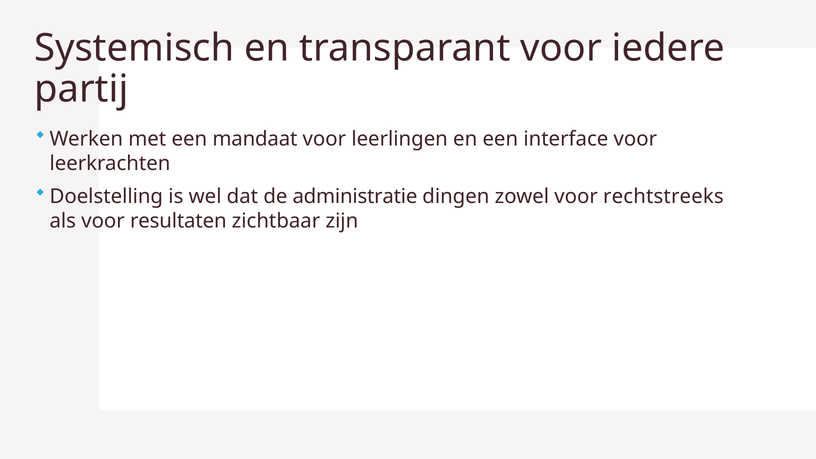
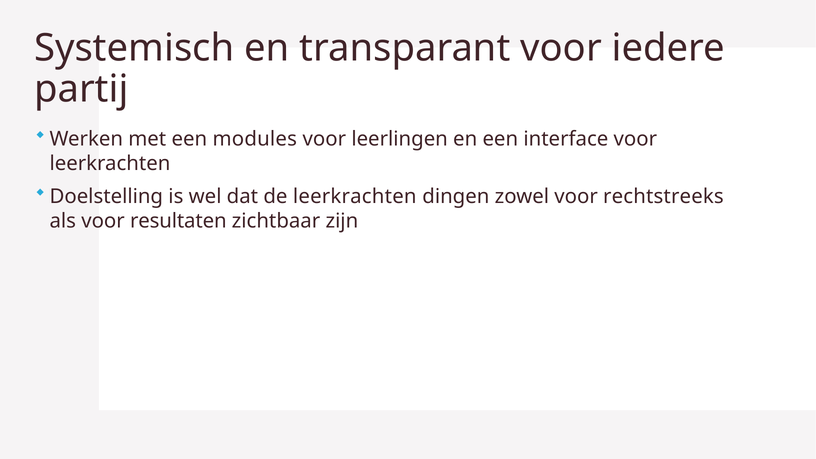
mandaat: mandaat -> modules
de administratie: administratie -> leerkrachten
